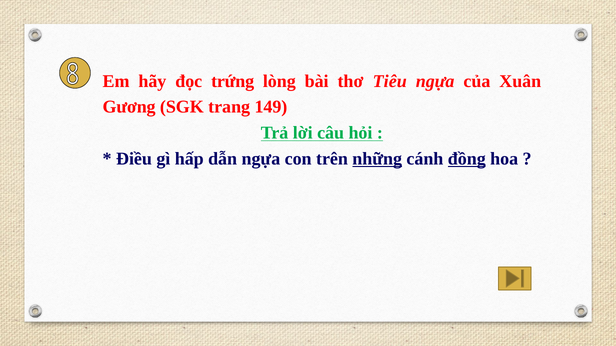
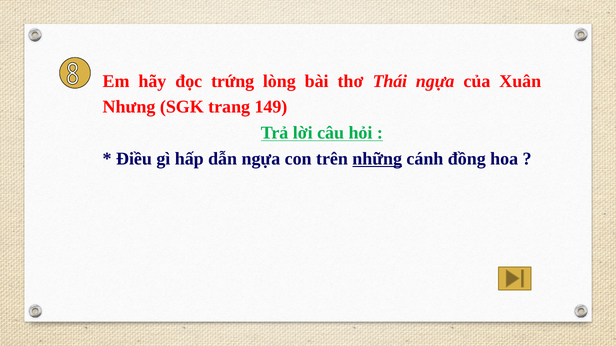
Tiêu: Tiêu -> Thái
Gương: Gương -> Nhưng
đồng underline: present -> none
